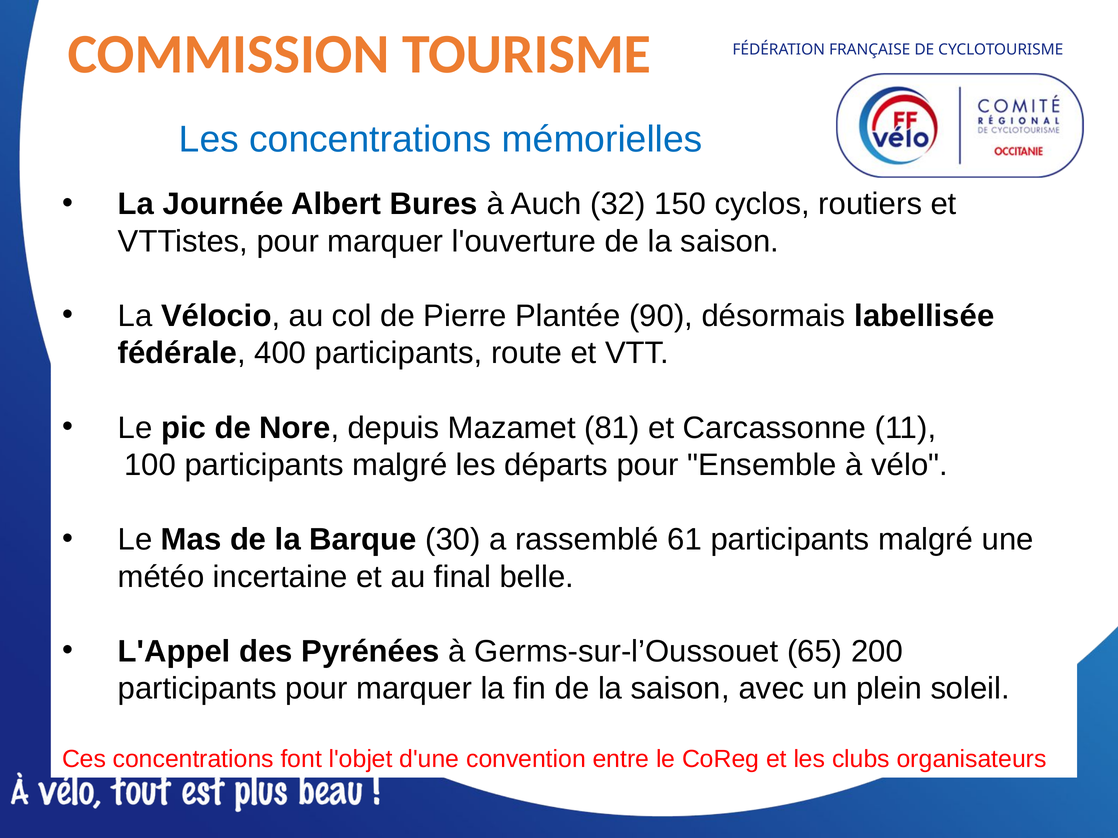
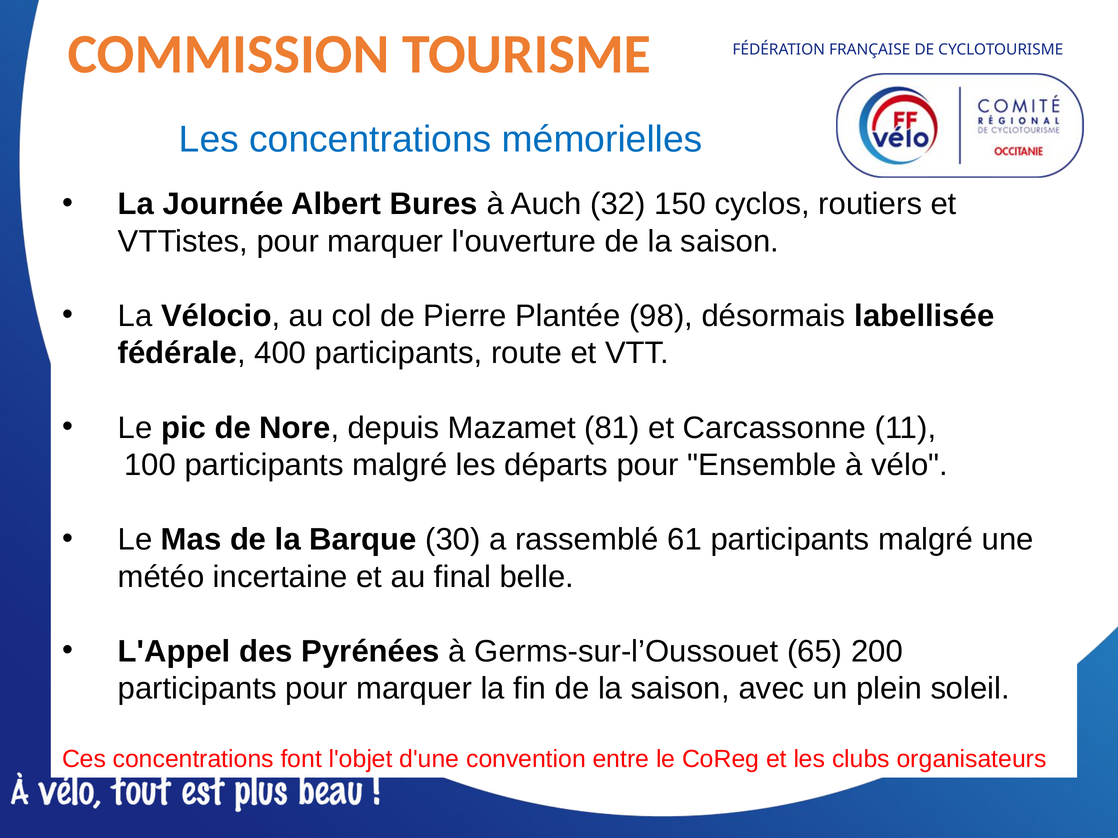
90: 90 -> 98
